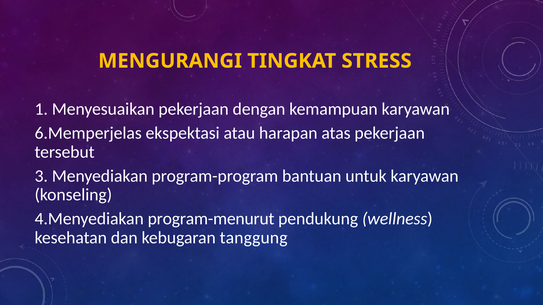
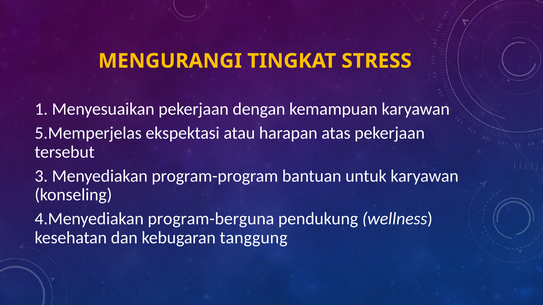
6.Memperjelas: 6.Memperjelas -> 5.Memperjelas
program-menurut: program-menurut -> program-berguna
